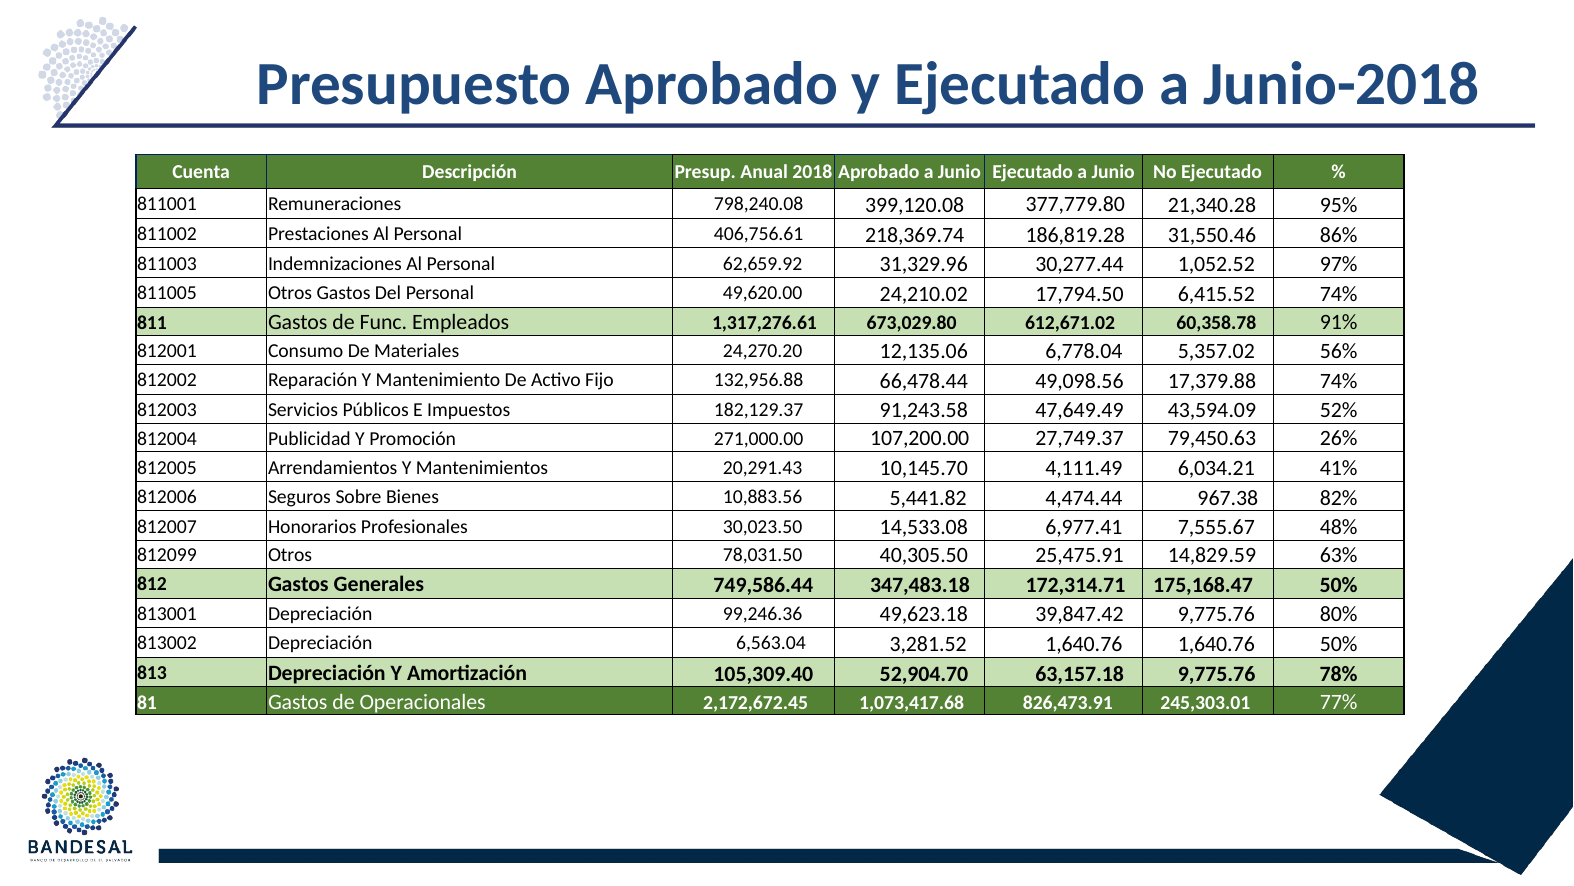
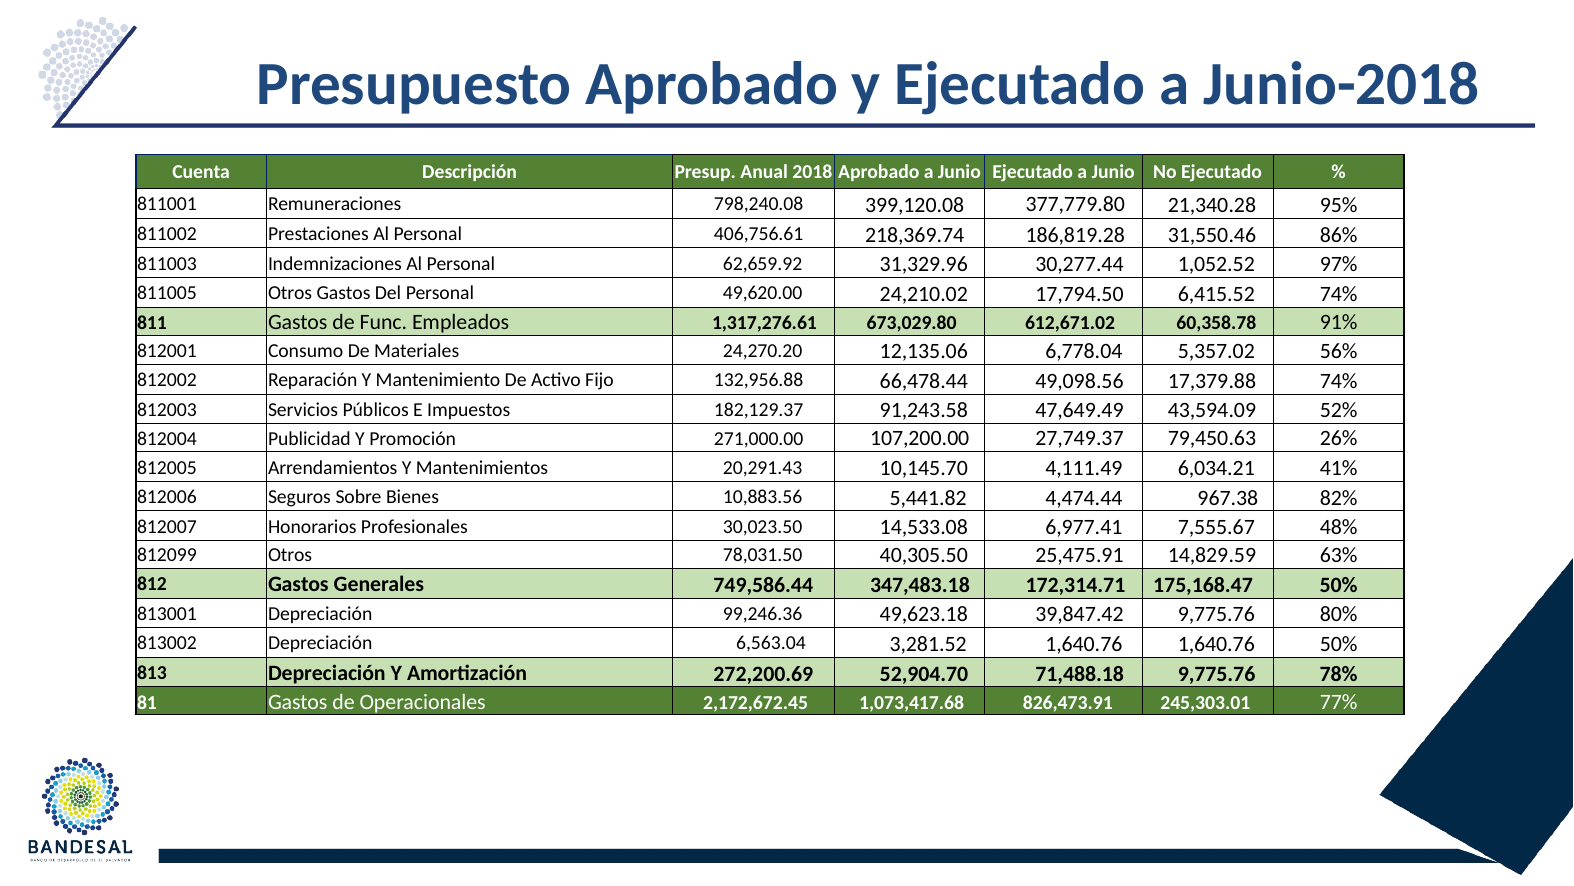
105,309.40: 105,309.40 -> 272,200.69
63,157.18: 63,157.18 -> 71,488.18
